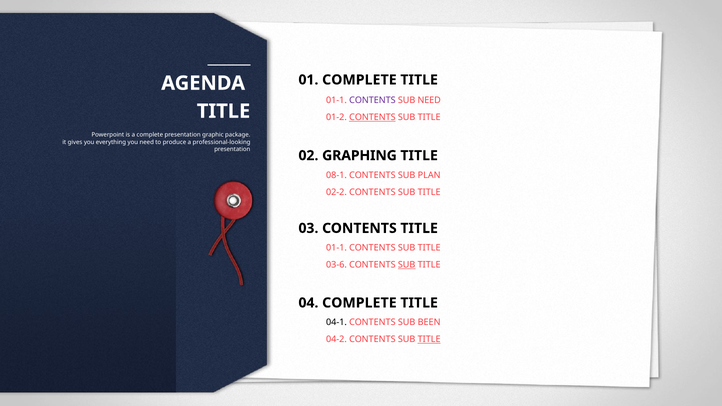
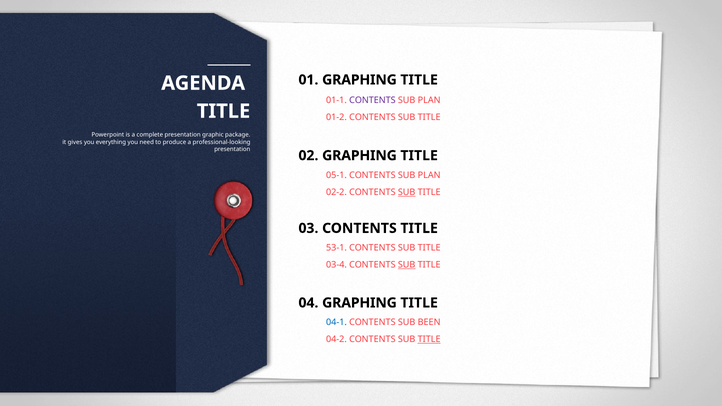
01 COMPLETE: COMPLETE -> GRAPHING
NEED at (429, 100): NEED -> PLAN
CONTENTS at (372, 117) underline: present -> none
08-1: 08-1 -> 05-1
SUB at (407, 192) underline: none -> present
01-1 at (336, 248): 01-1 -> 53-1
03-6: 03-6 -> 03-4
04 COMPLETE: COMPLETE -> GRAPHING
04-1 colour: black -> blue
